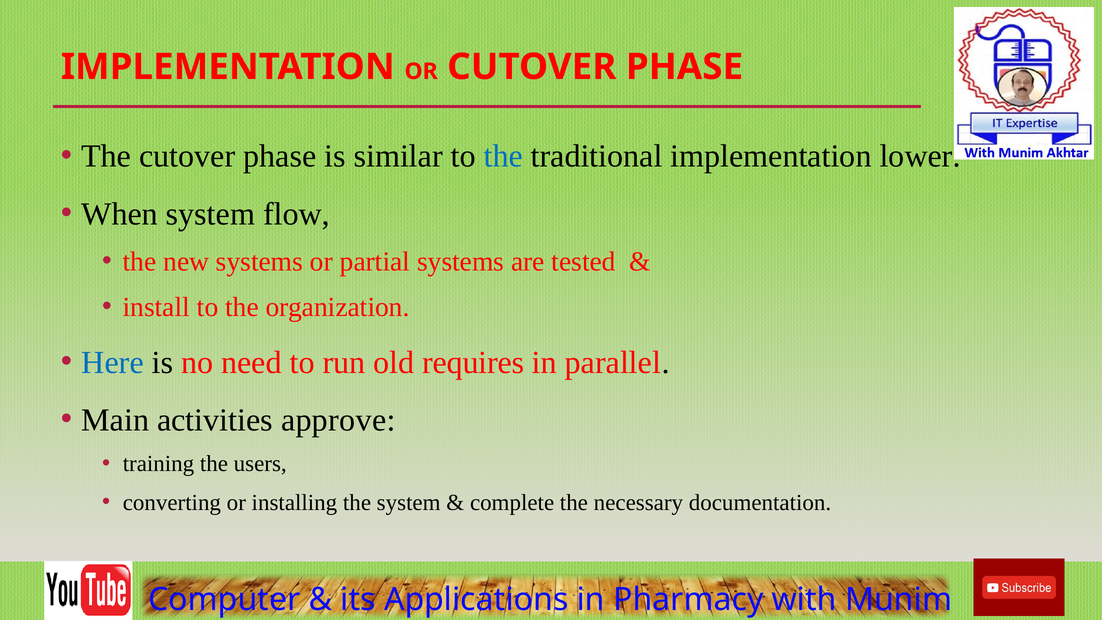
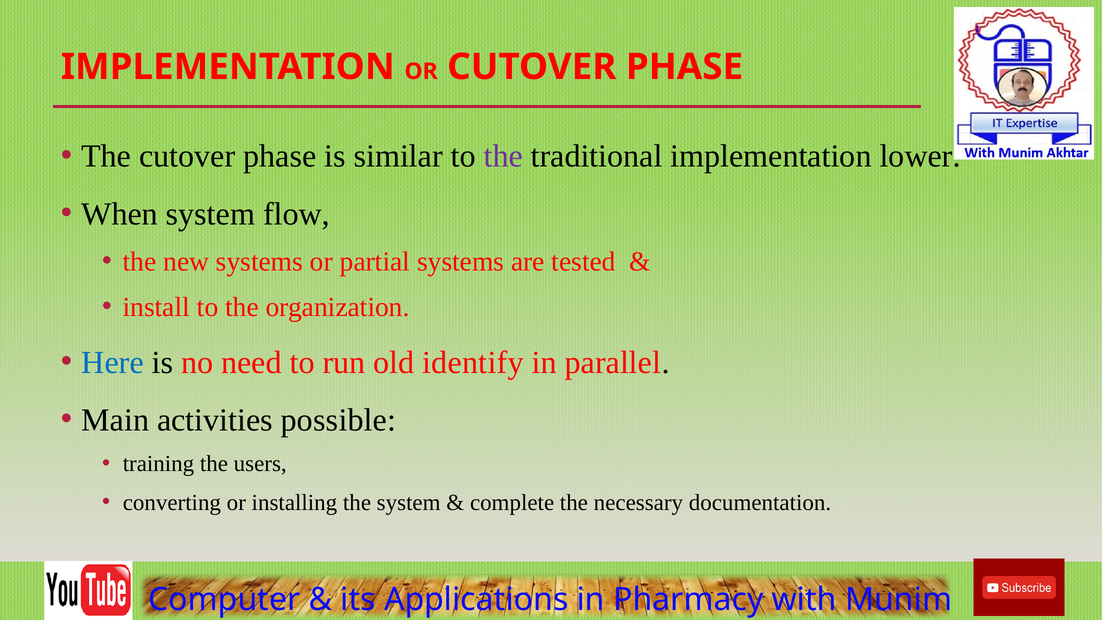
the at (503, 156) colour: blue -> purple
requires: requires -> identify
approve: approve -> possible
